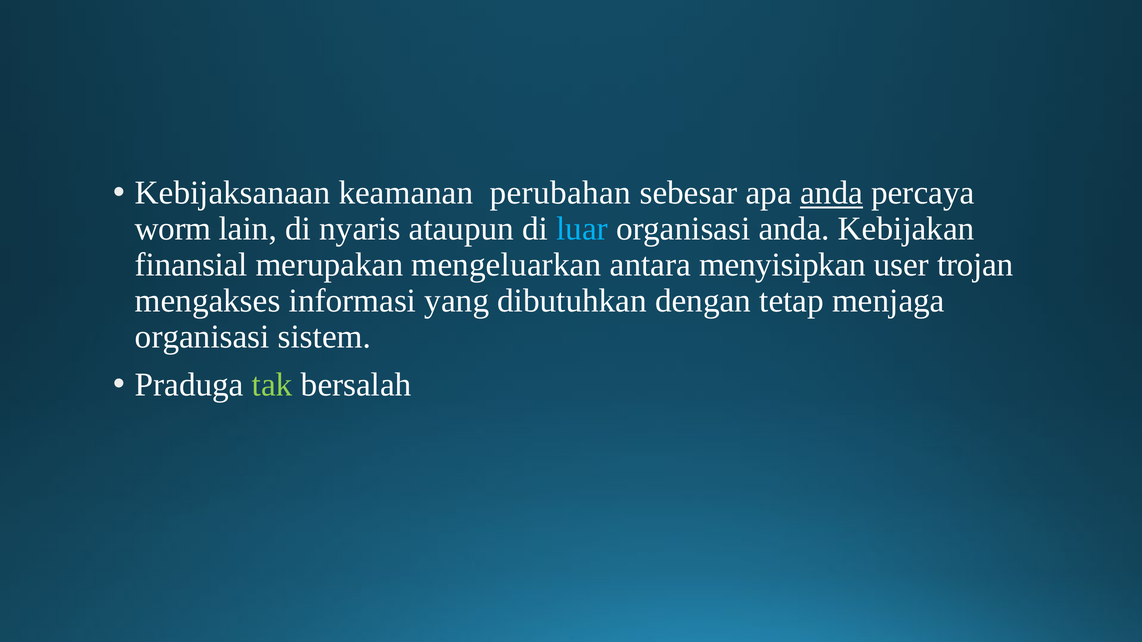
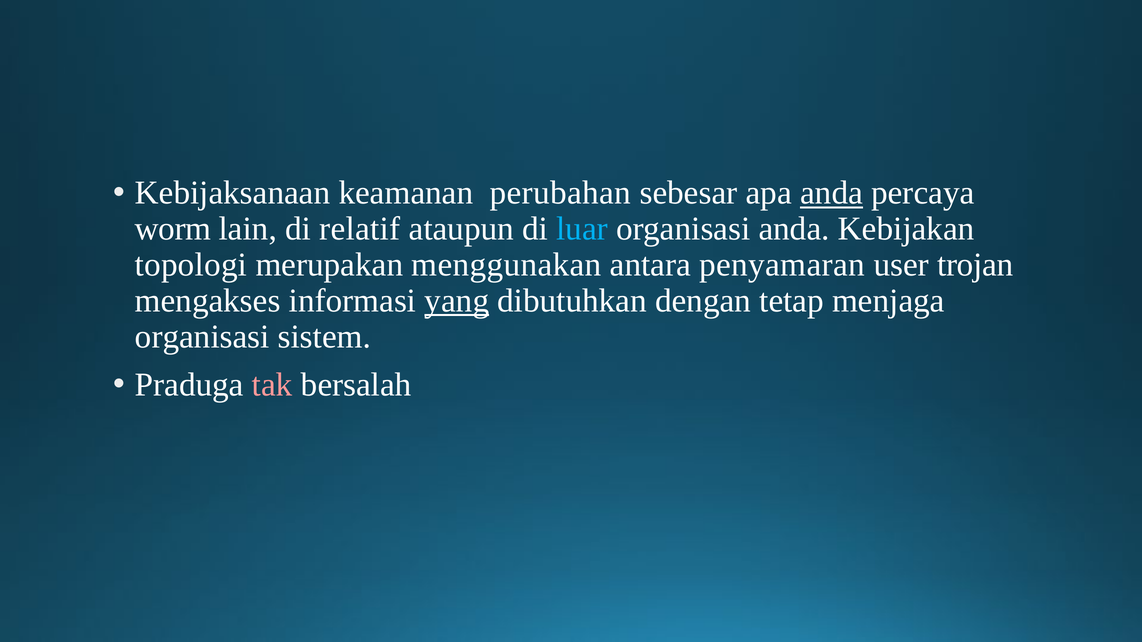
nyaris: nyaris -> relatif
finansial: finansial -> topologi
mengeluarkan: mengeluarkan -> menggunakan
menyisipkan: menyisipkan -> penyamaran
yang underline: none -> present
tak colour: light green -> pink
